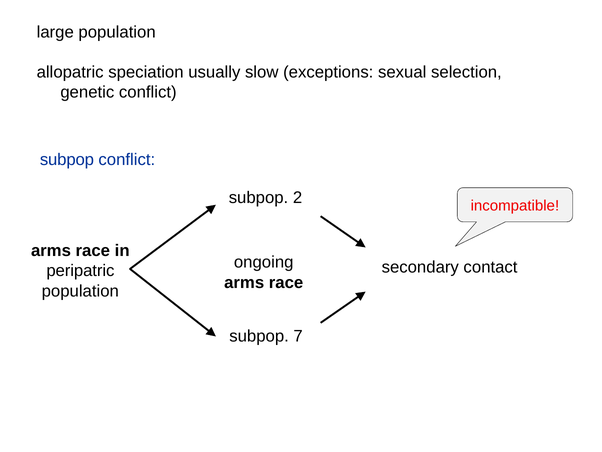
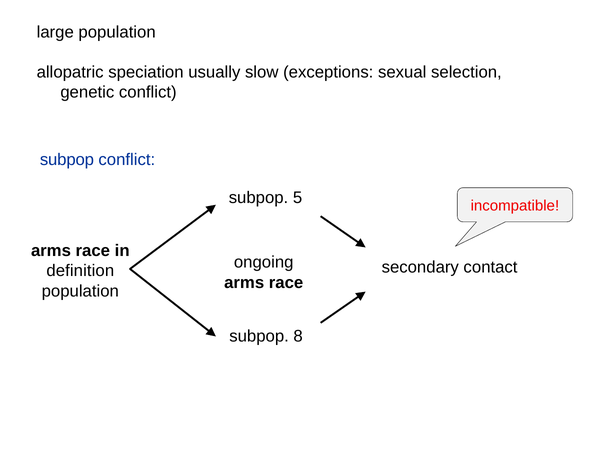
2: 2 -> 5
peripatric: peripatric -> definition
7: 7 -> 8
